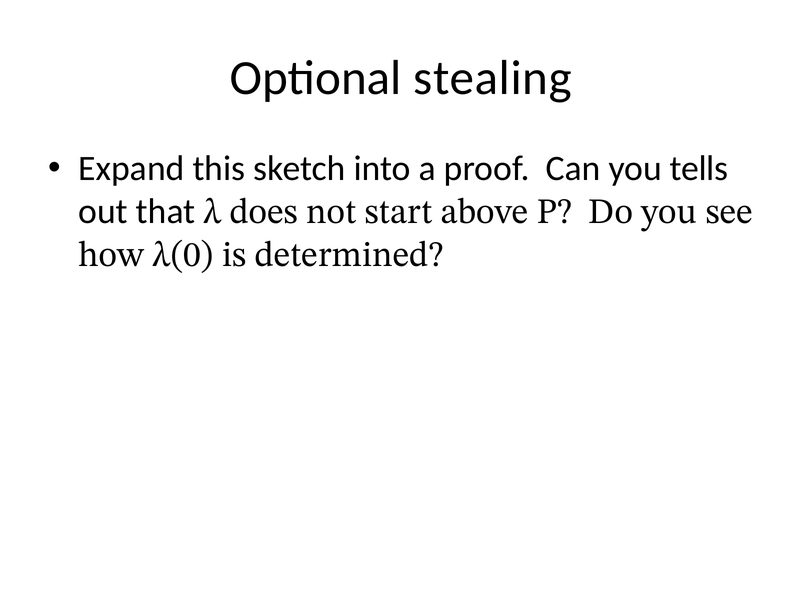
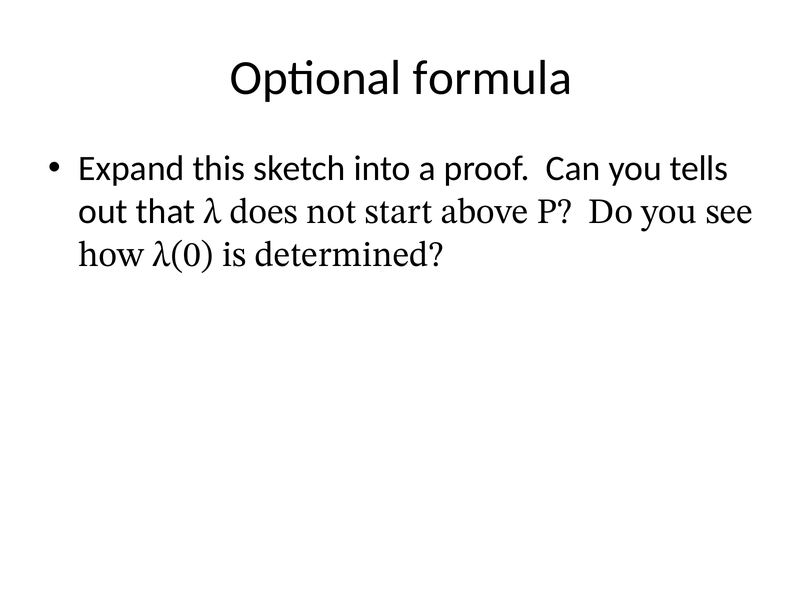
stealing: stealing -> formula
